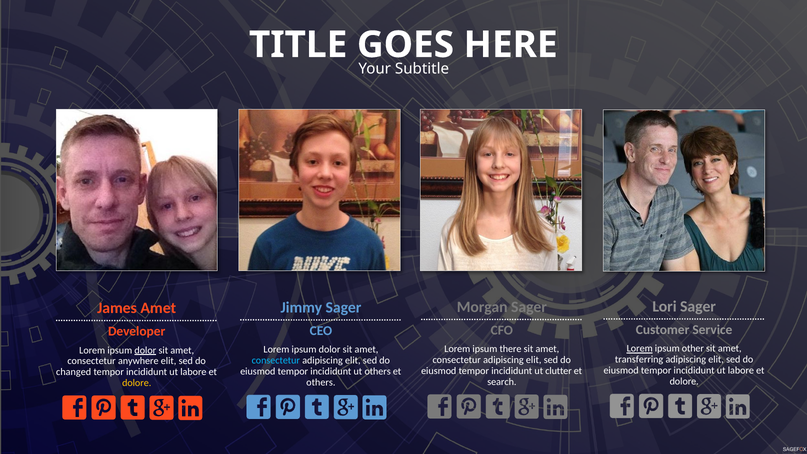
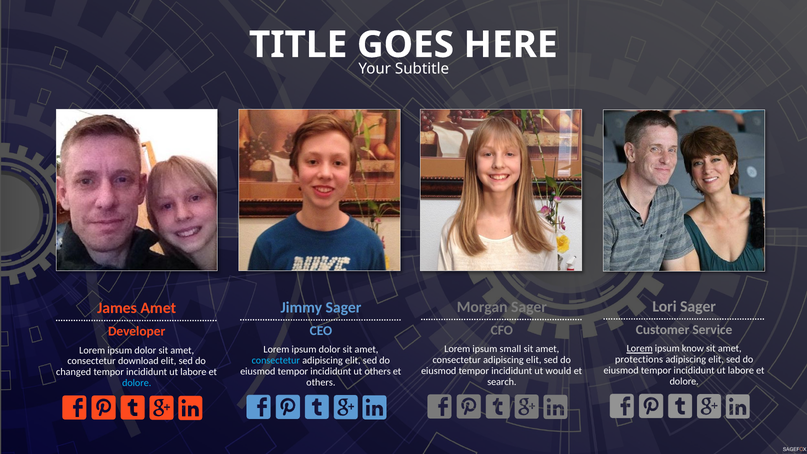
other: other -> know
there: there -> small
dolor at (145, 350) underline: present -> none
transferring: transferring -> protections
anywhere: anywhere -> download
clutter: clutter -> would
dolore at (137, 383) colour: yellow -> light blue
